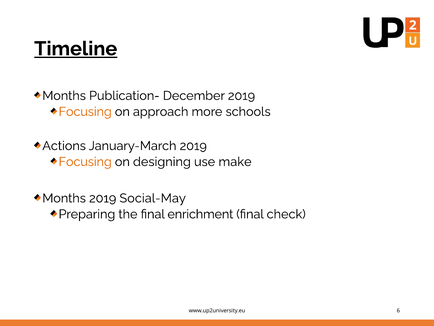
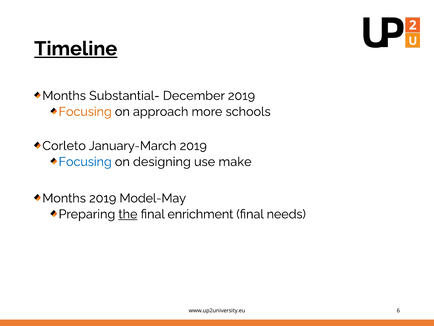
Publication-: Publication- -> Substantial-
Actions: Actions -> Corleto
Focusing at (85, 162) colour: orange -> blue
Social-May: Social-May -> Model-May
the underline: none -> present
check: check -> needs
